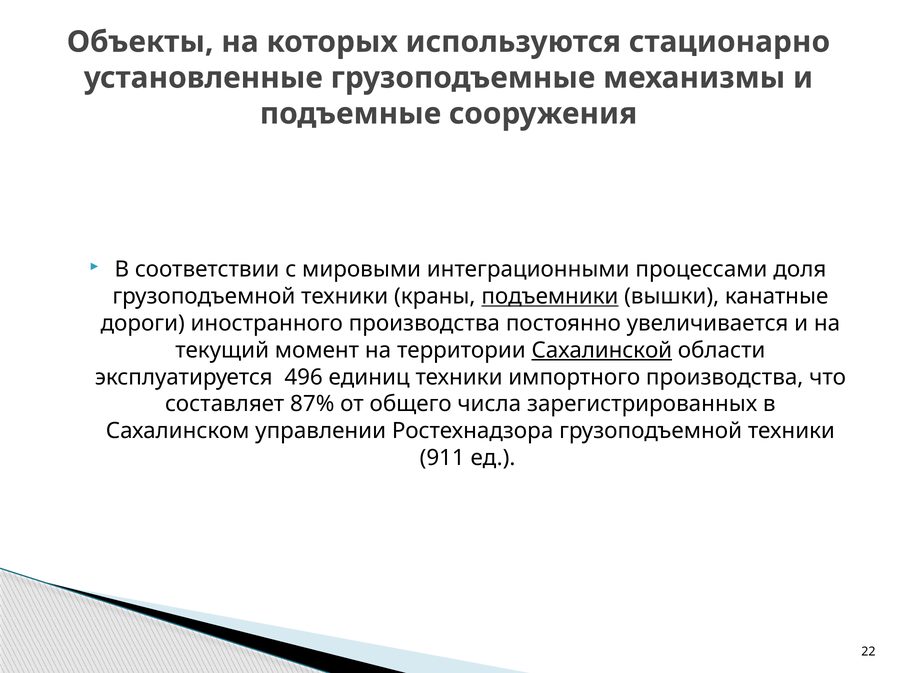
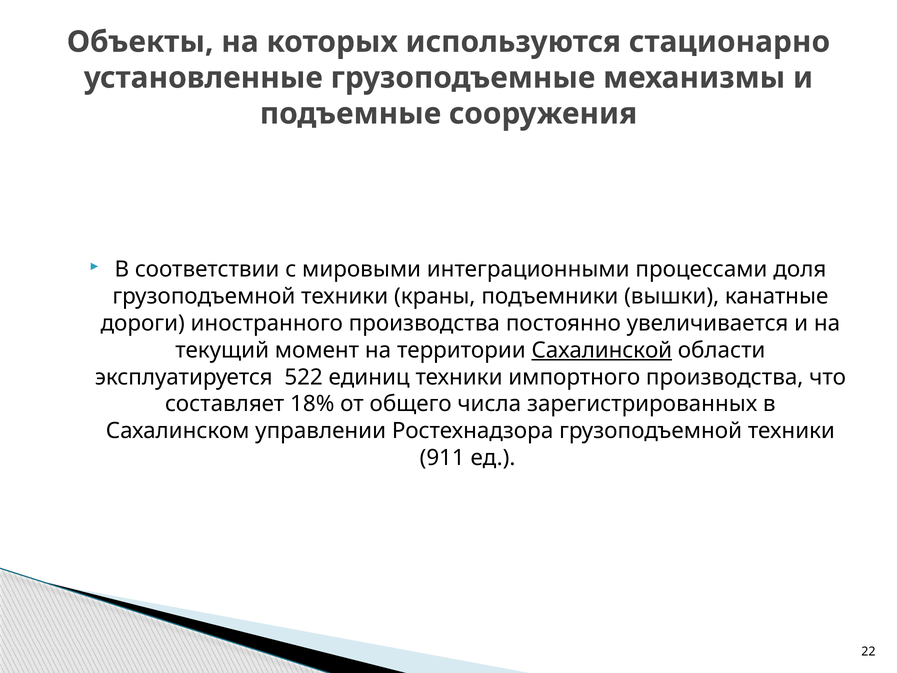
подъемники underline: present -> none
496: 496 -> 522
87%: 87% -> 18%
